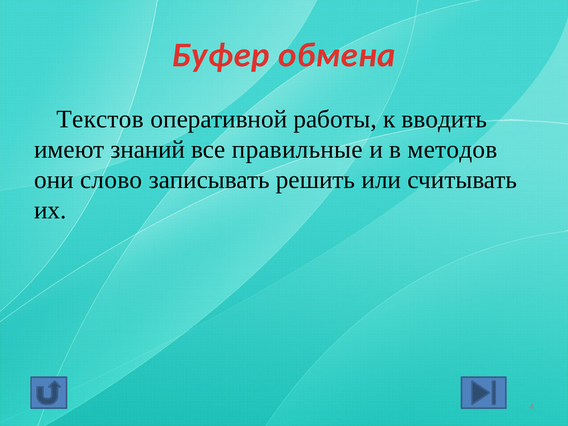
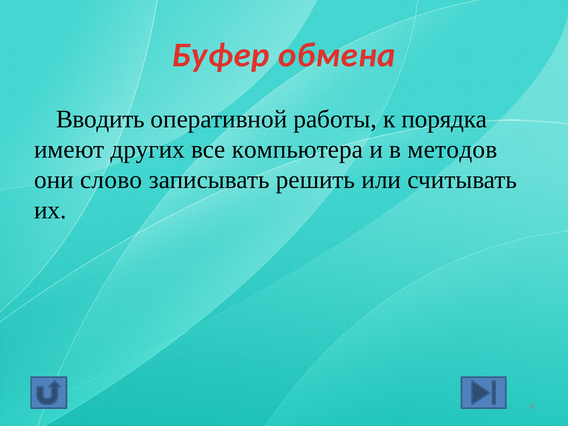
Текстов: Текстов -> Вводить
вводить: вводить -> порядка
знаний: знаний -> других
правильные: правильные -> компьютера
